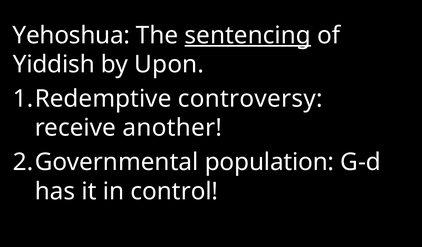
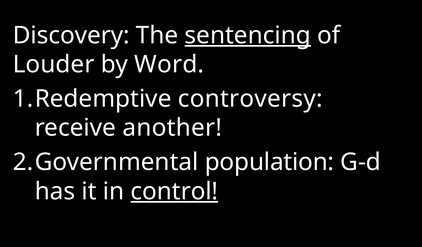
Yehoshua: Yehoshua -> Discovery
Yiddish: Yiddish -> Louder
Upon: Upon -> Word
control underline: none -> present
